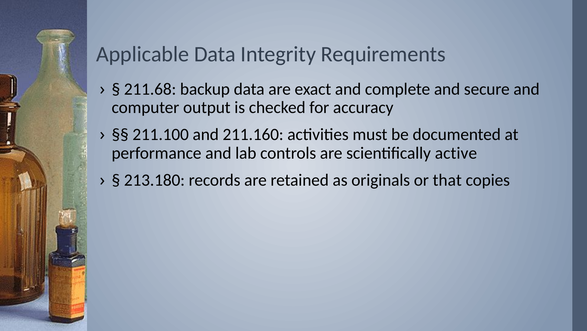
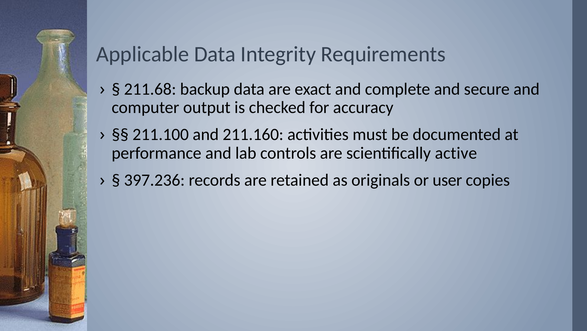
213.180: 213.180 -> 397.236
that: that -> user
